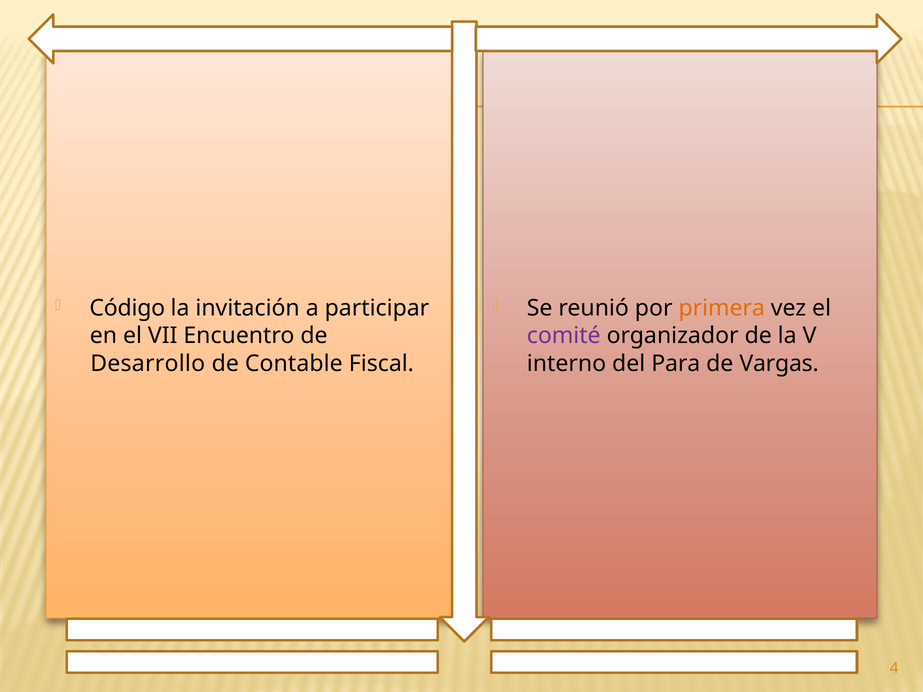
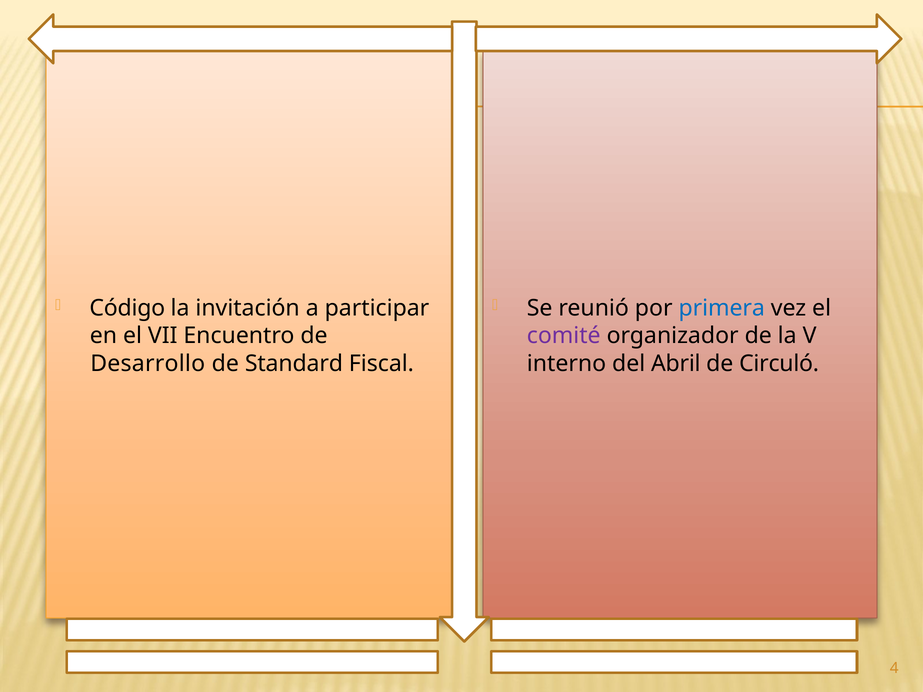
primera colour: orange -> blue
Contable: Contable -> Standard
Para: Para -> Abril
Vargas: Vargas -> Circuló
